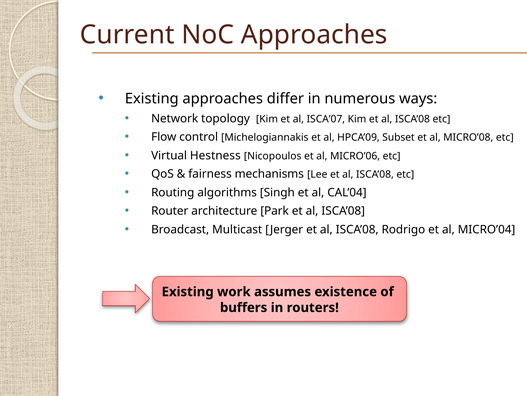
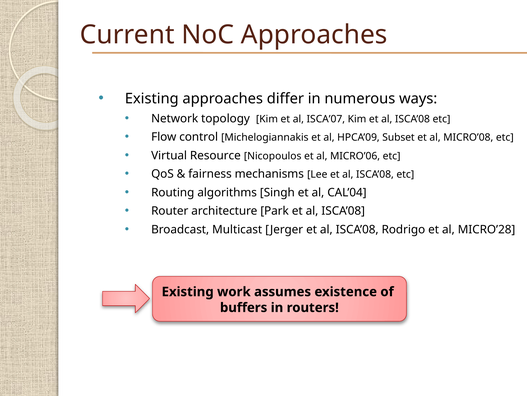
Hestness: Hestness -> Resource
MICRO’04: MICRO’04 -> MICRO’28
